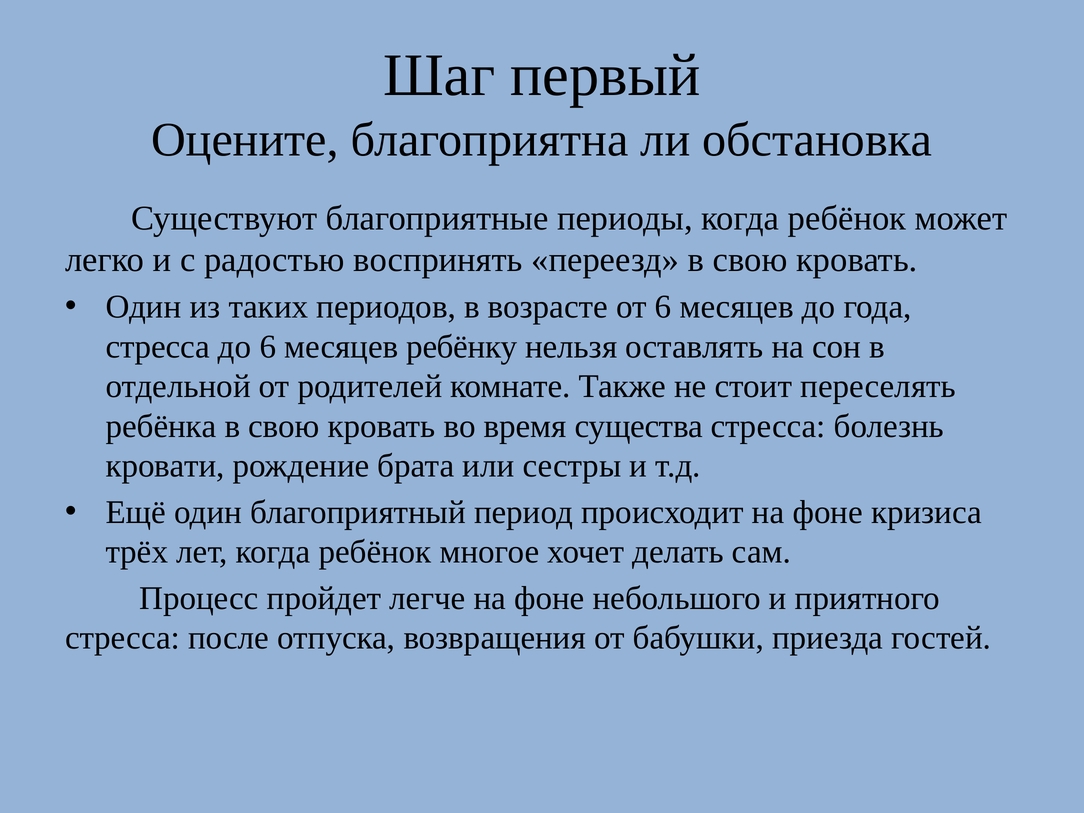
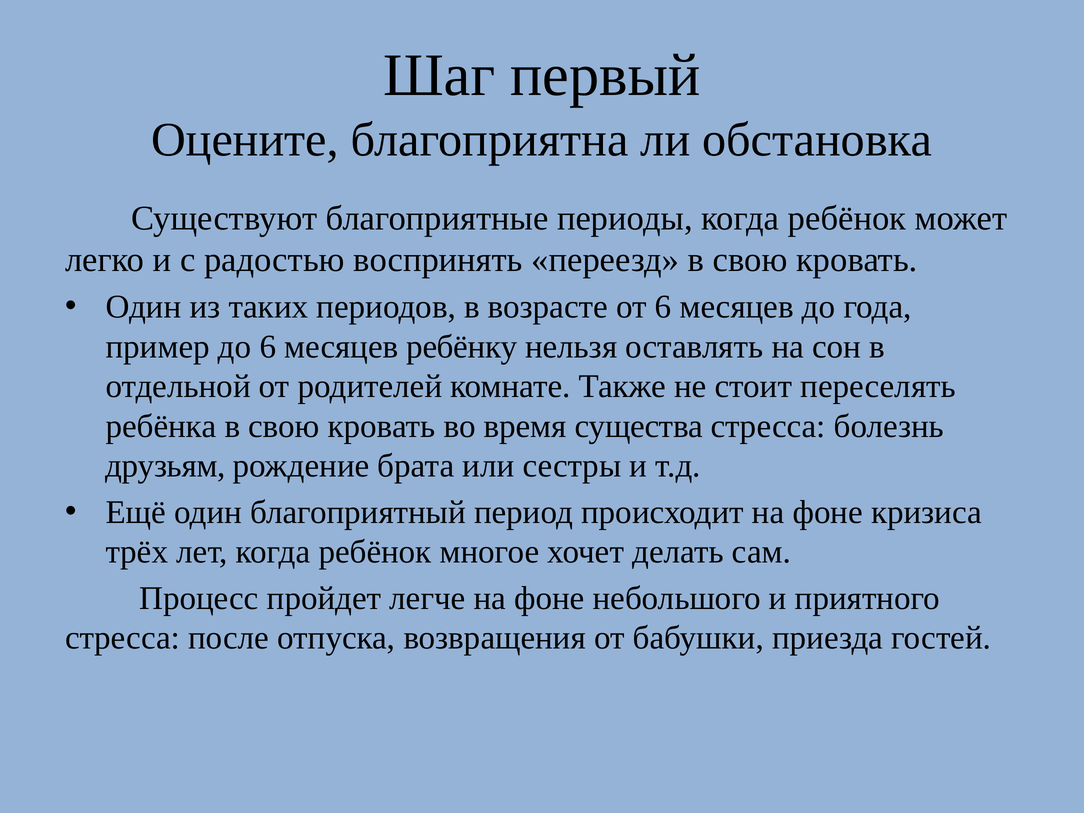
стресса at (158, 347): стресса -> пример
кровати: кровати -> друзьям
